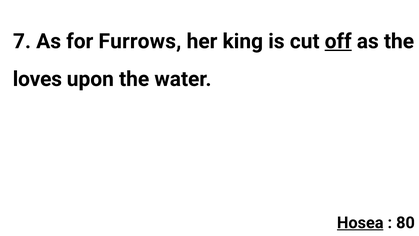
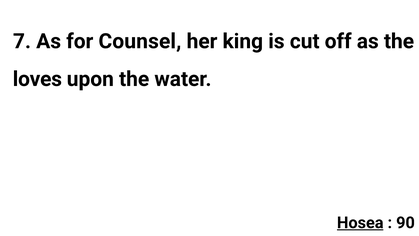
Furrows: Furrows -> Counsel
off underline: present -> none
80: 80 -> 90
